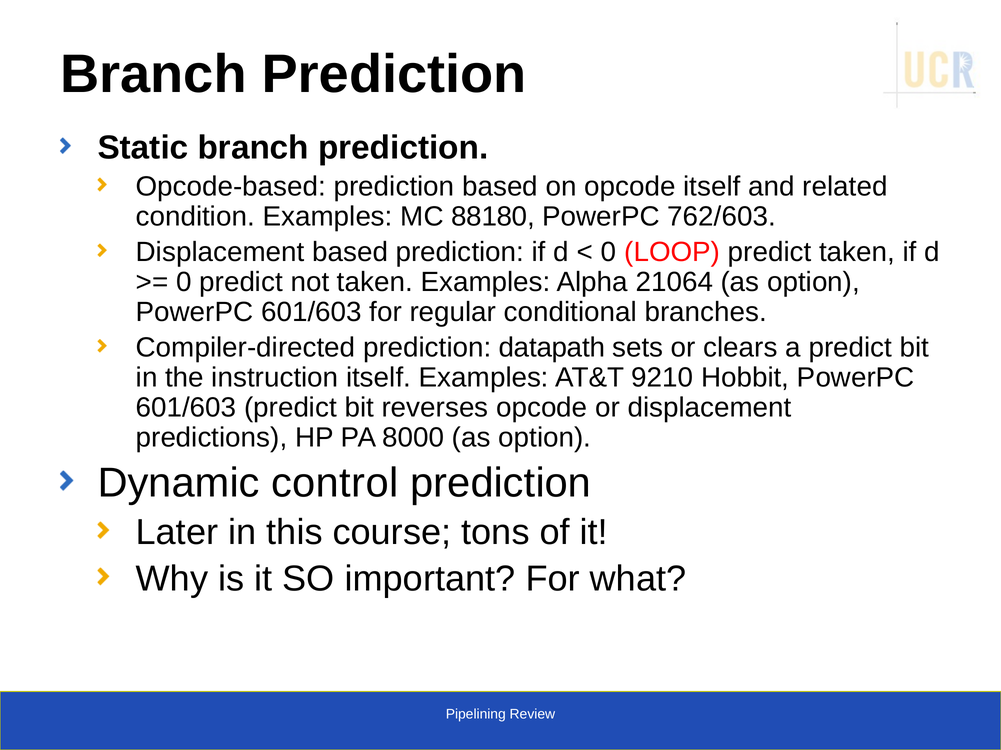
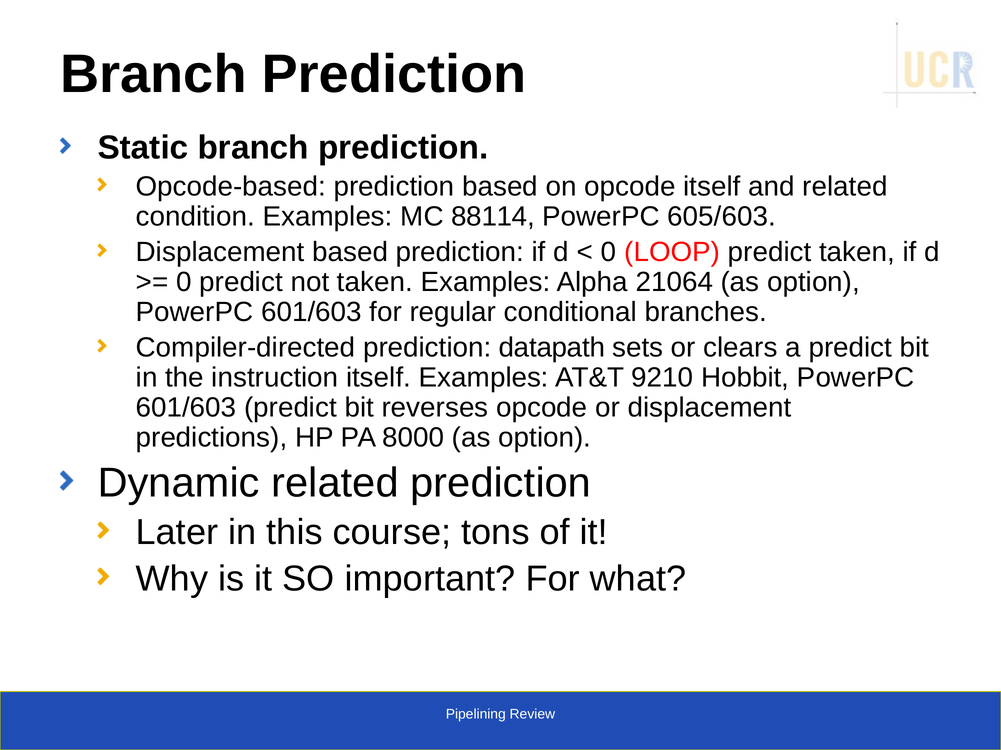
88180: 88180 -> 88114
762/603: 762/603 -> 605/603
Dynamic control: control -> related
